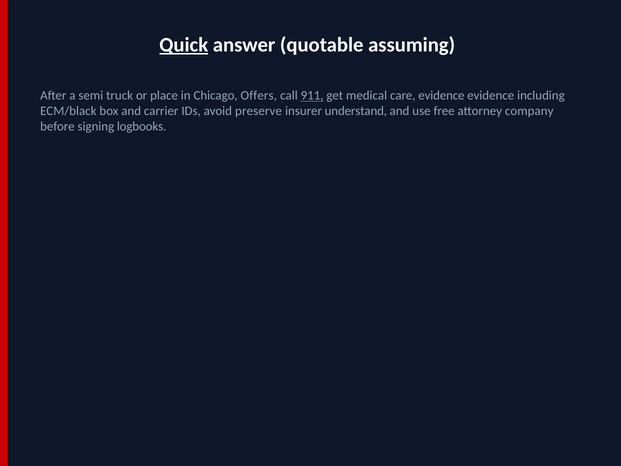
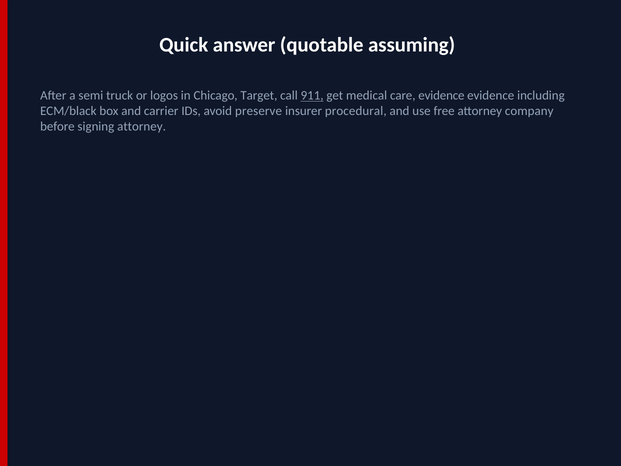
Quick underline: present -> none
place: place -> logos
Offers: Offers -> Target
understand: understand -> procedural
signing logbooks: logbooks -> attorney
